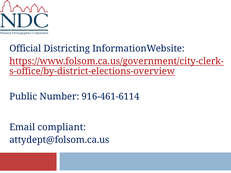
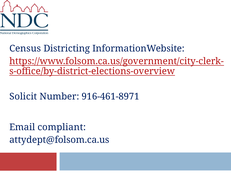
Official: Official -> Census
Public: Public -> Solicit
916-461-6114: 916-461-6114 -> 916-461-8971
